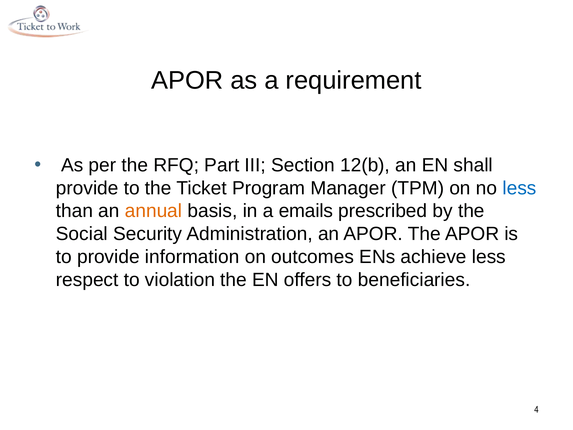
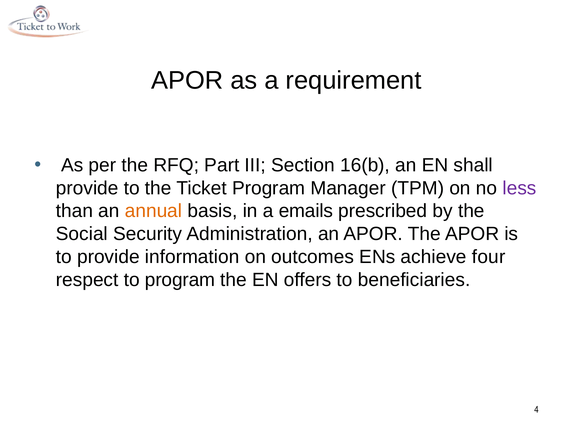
12(b: 12(b -> 16(b
less at (519, 188) colour: blue -> purple
achieve less: less -> four
to violation: violation -> program
